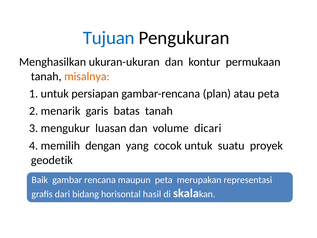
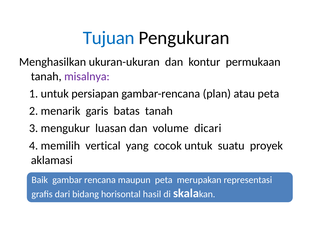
misalnya colour: orange -> purple
dengan: dengan -> vertical
geodetik: geodetik -> aklamasi
